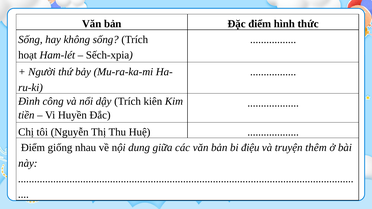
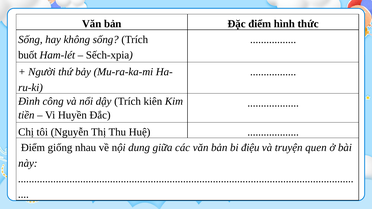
hoạt: hoạt -> buốt
thêm: thêm -> quen
